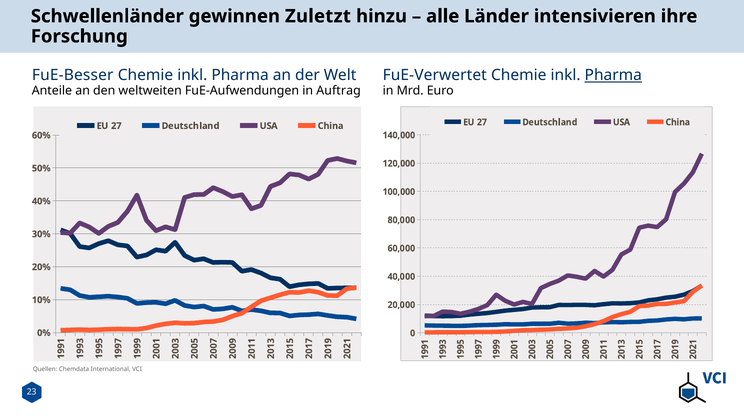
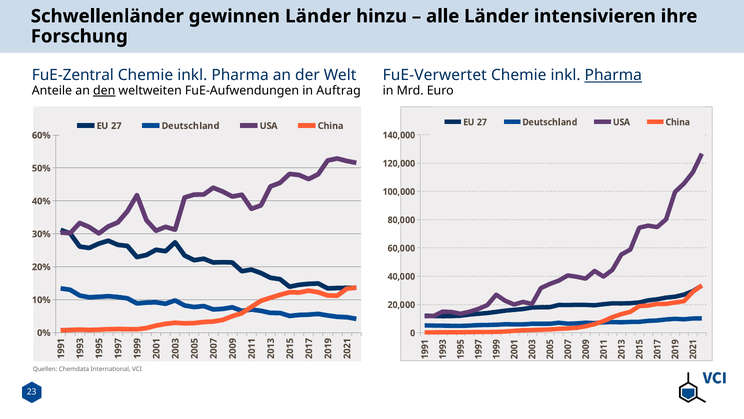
gewinnen Zuletzt: Zuletzt -> Länder
FuE-Besser: FuE-Besser -> FuE-Zentral
den underline: none -> present
